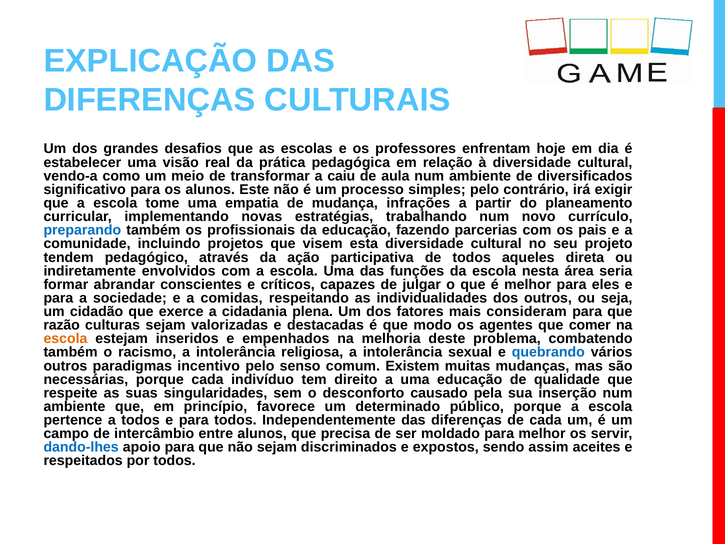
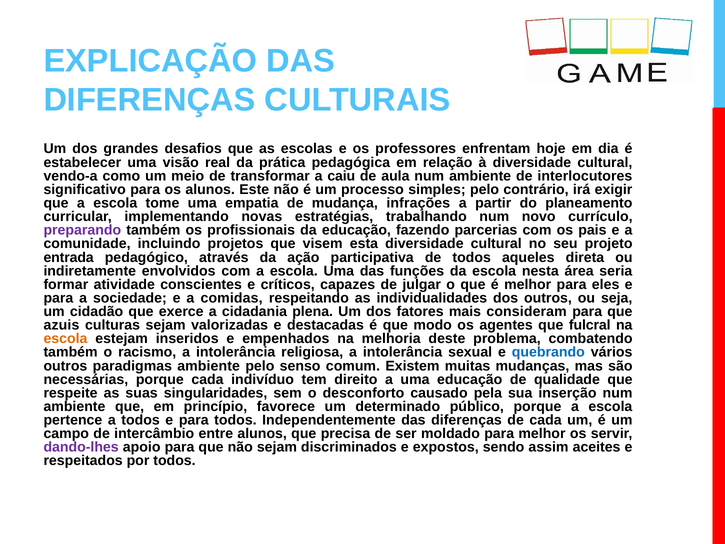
diversificados: diversificados -> interlocutores
preparando colour: blue -> purple
tendem: tendem -> entrada
abrandar: abrandar -> atividade
razão: razão -> azuis
comer: comer -> fulcral
paradigmas incentivo: incentivo -> ambiente
dando-lhes colour: blue -> purple
